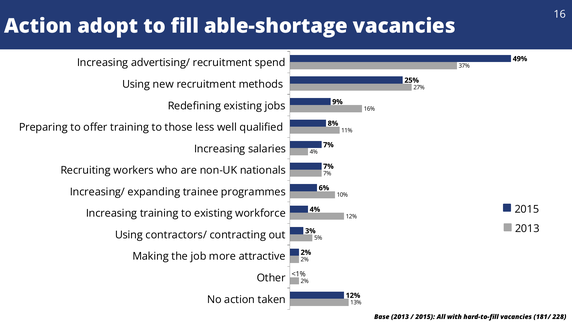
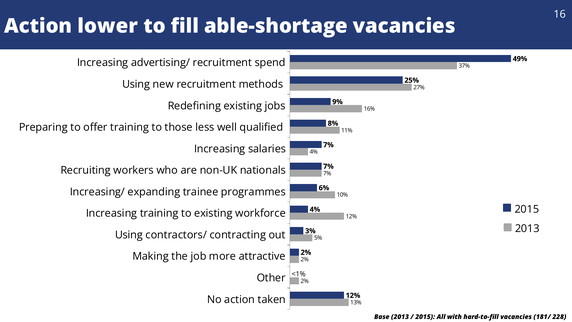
adopt: adopt -> lower
